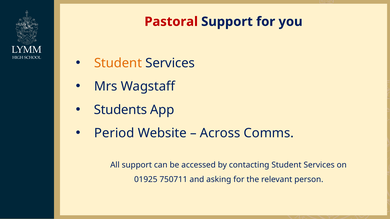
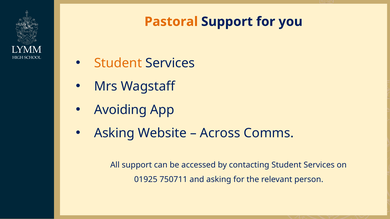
Pastoral colour: red -> orange
Students: Students -> Avoiding
Period at (114, 133): Period -> Asking
